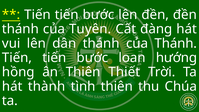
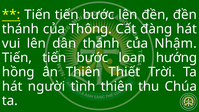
Tuyên: Tuyên -> Thông
của Thánh: Thánh -> Nhậm
thành: thành -> người
